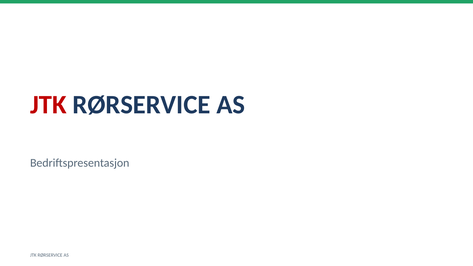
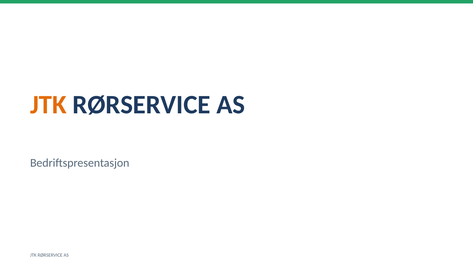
JTK at (48, 105) colour: red -> orange
